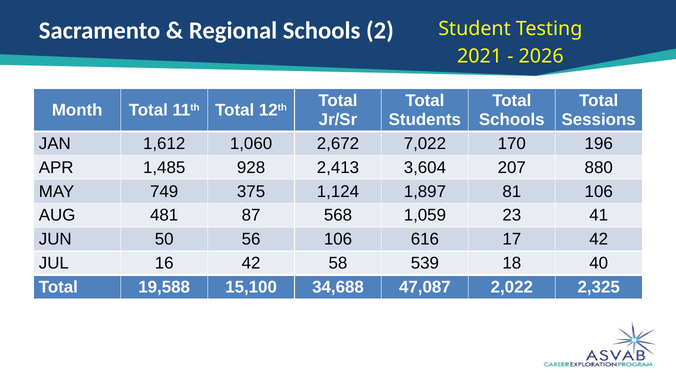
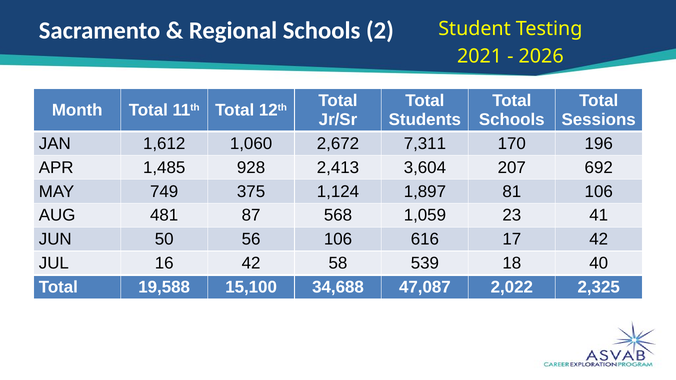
7,022: 7,022 -> 7,311
880: 880 -> 692
